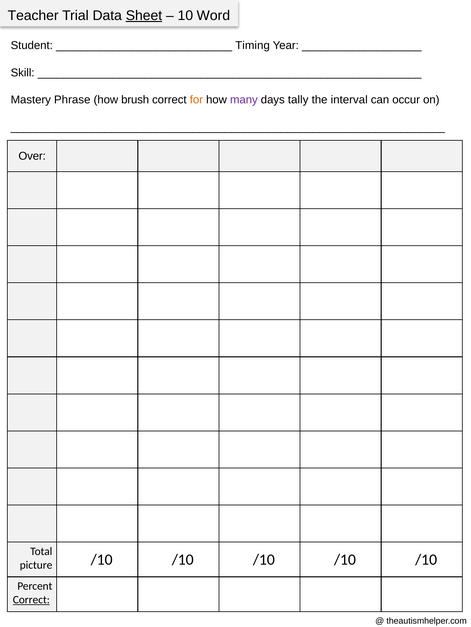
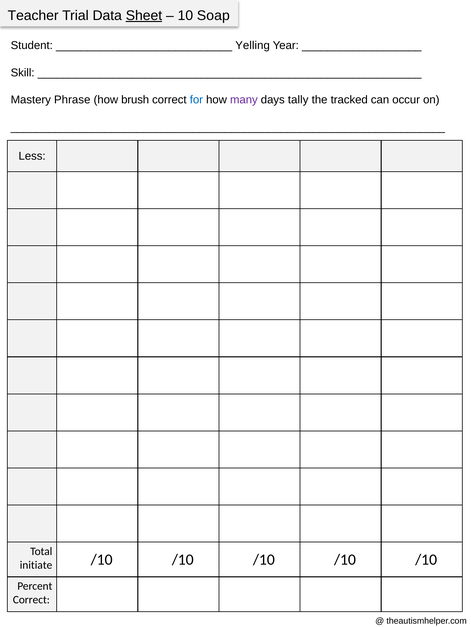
Word: Word -> Soap
Timing: Timing -> Yelling
for colour: orange -> blue
interval: interval -> tracked
Over: Over -> Less
picture: picture -> initiate
Correct at (31, 601) underline: present -> none
